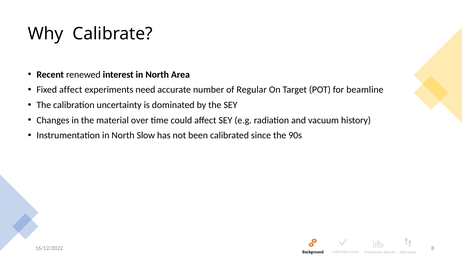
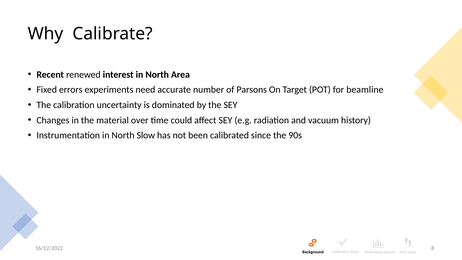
Fixed affect: affect -> errors
of Regular: Regular -> Parsons
